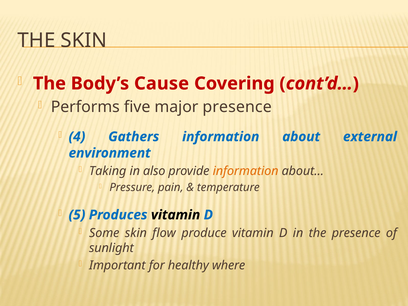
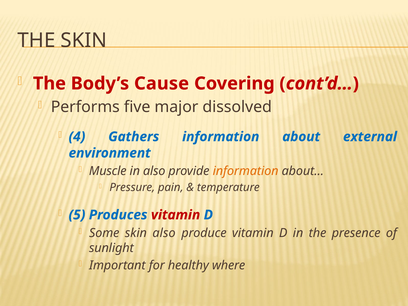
major presence: presence -> dissolved
Taking: Taking -> Muscle
vitamin at (176, 215) colour: black -> red
skin flow: flow -> also
